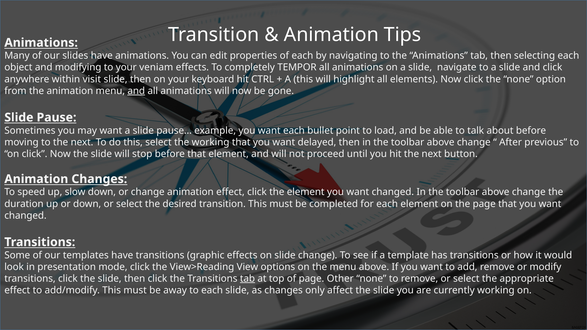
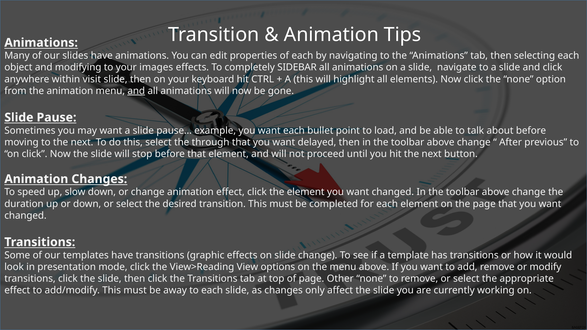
veniam: veniam -> images
TEMPOR: TEMPOR -> SIDEBAR
the working: working -> through
tab at (247, 279) underline: present -> none
